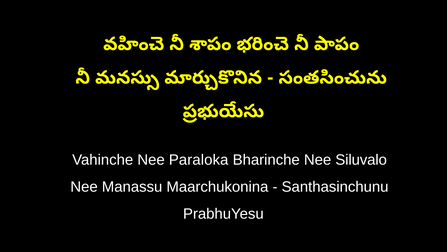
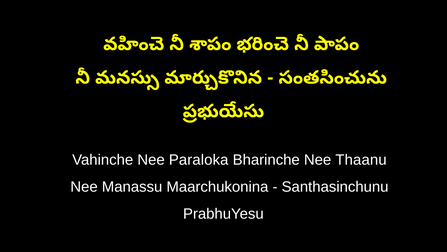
Siluvalo: Siluvalo -> Thaanu
